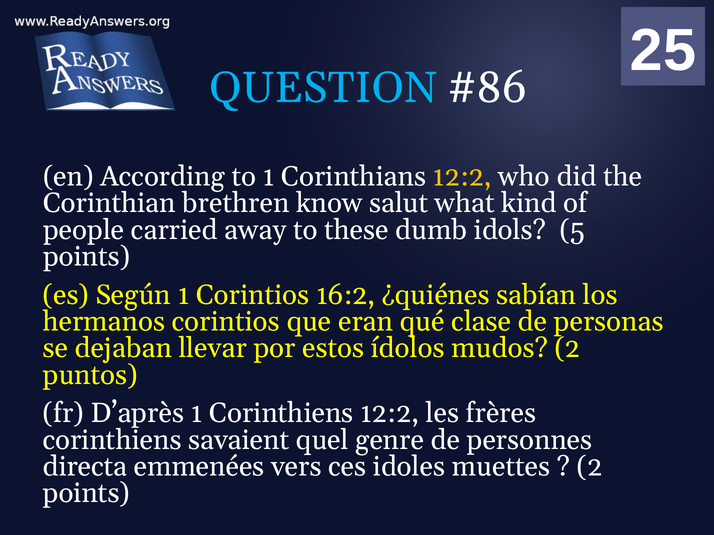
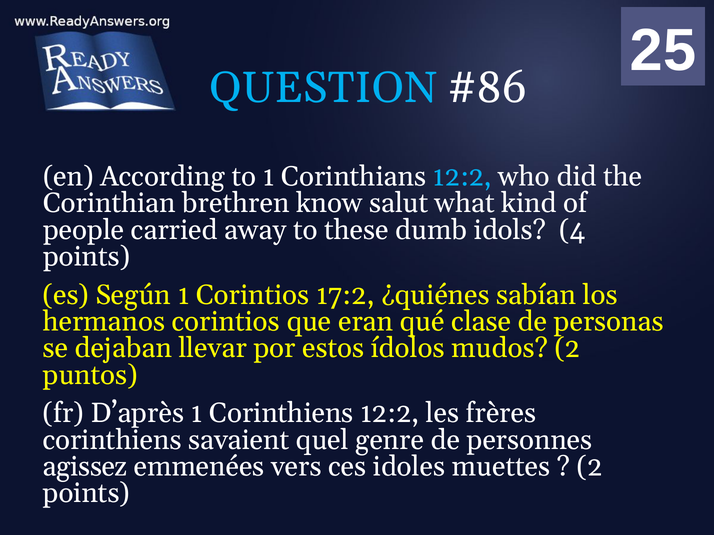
12:2 at (462, 177) colour: yellow -> light blue
5: 5 -> 4
16:2: 16:2 -> 17:2
directa: directa -> agissez
